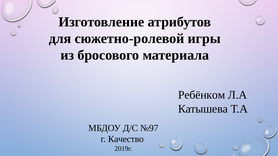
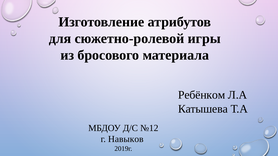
№97: №97 -> №12
Качество: Качество -> Навыков
